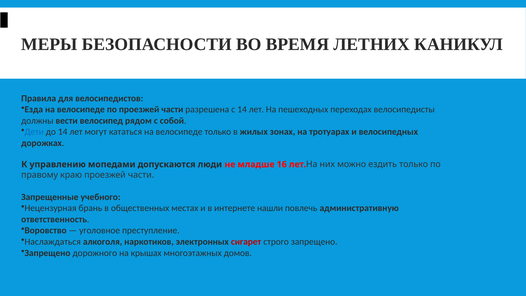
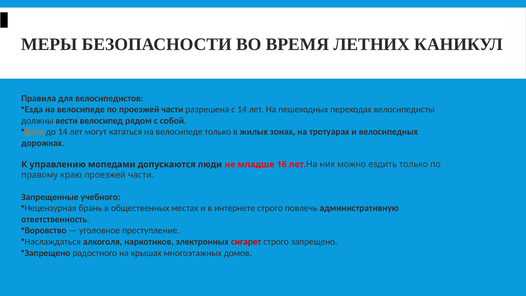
Дети colour: blue -> orange
интернете нашли: нашли -> строго
дорожного: дорожного -> радостного
